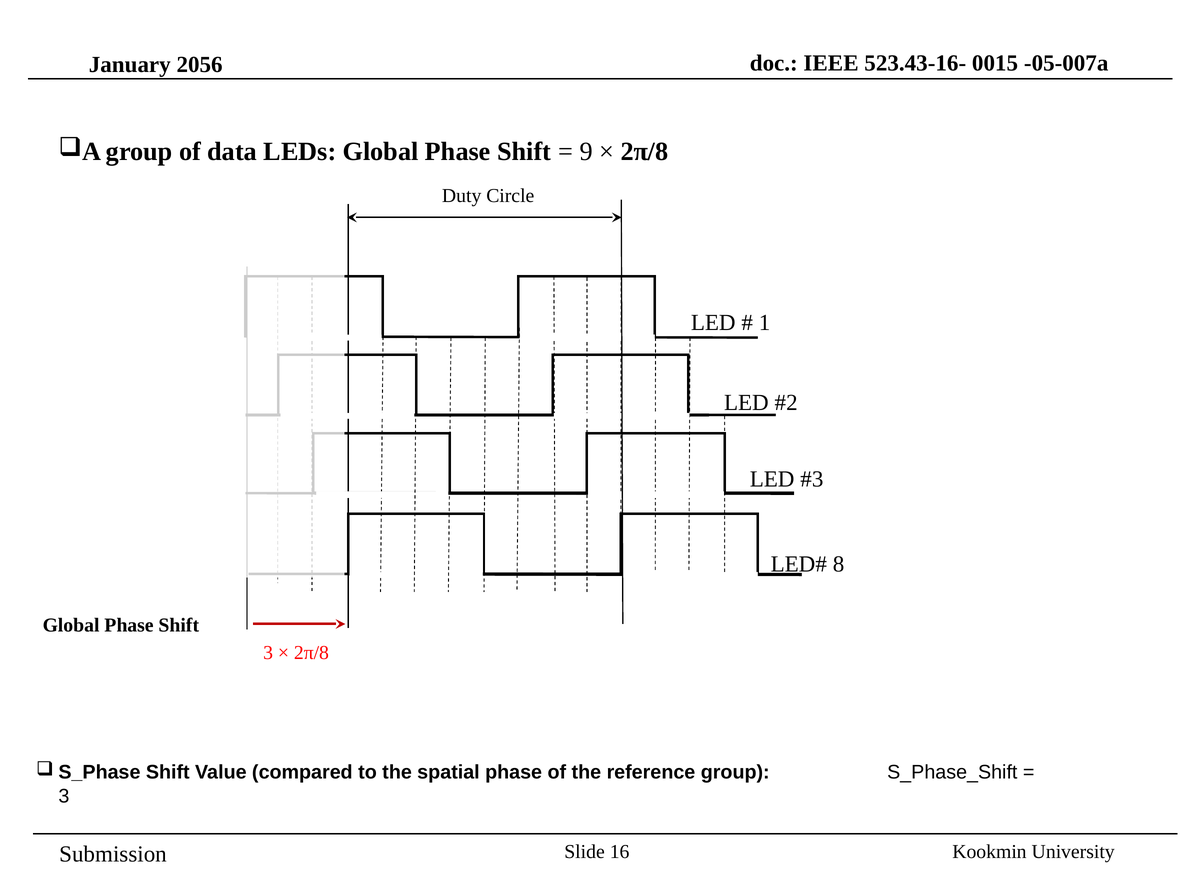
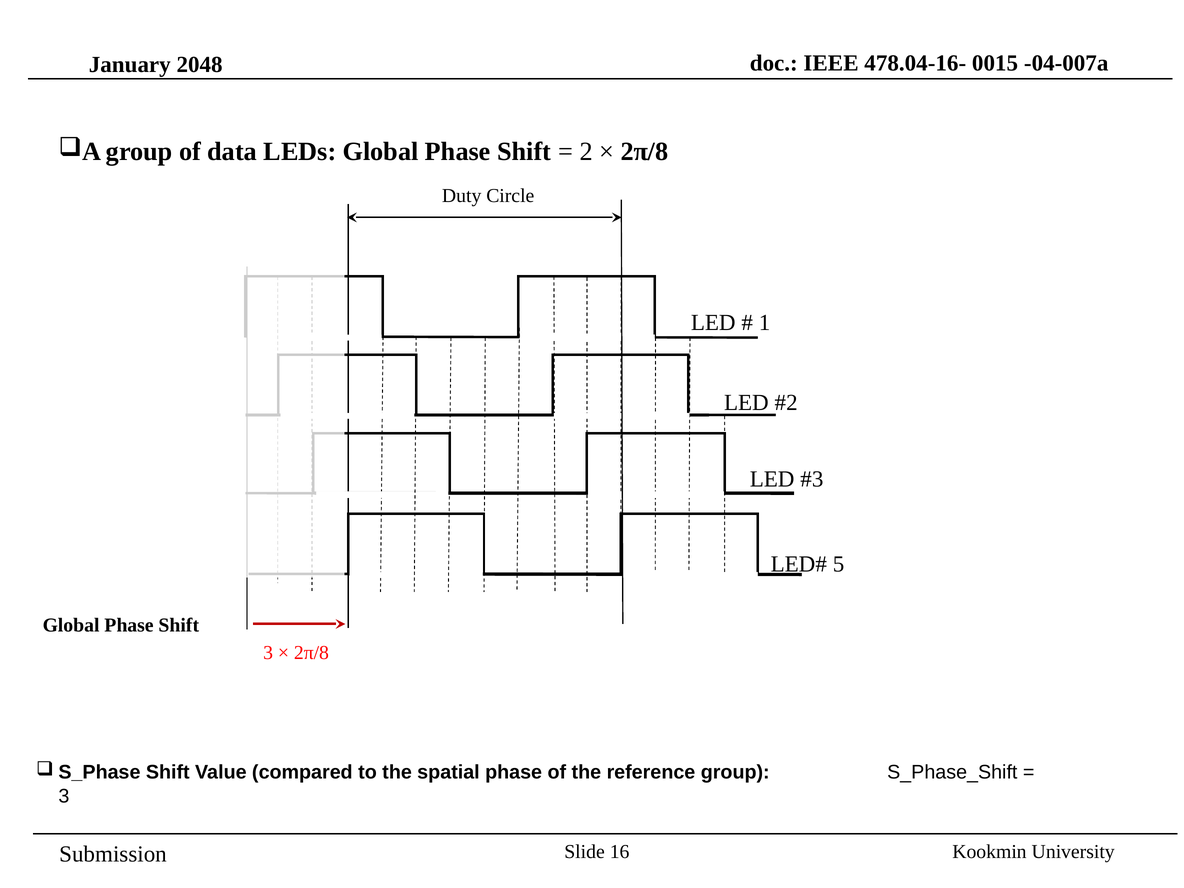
523.43-16-: 523.43-16- -> 478.04-16-
-05-007a: -05-007a -> -04-007a
2056: 2056 -> 2048
9: 9 -> 2
8: 8 -> 5
